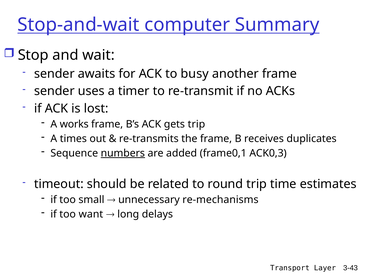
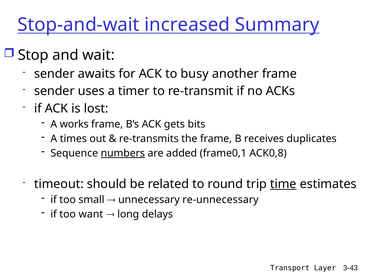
computer: computer -> increased
gets trip: trip -> bits
ACK0,3: ACK0,3 -> ACK0,8
time underline: none -> present
re-mechanisms: re-mechanisms -> re-unnecessary
